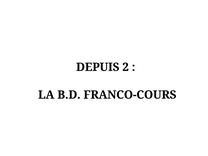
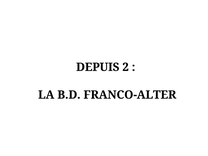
FRANCO-COURS: FRANCO-COURS -> FRANCO-ALTER
